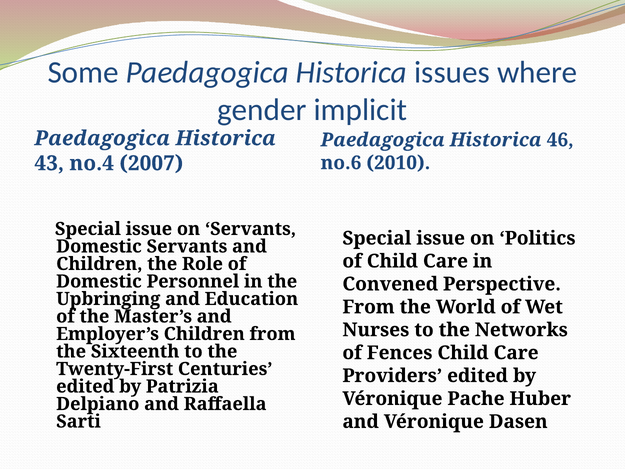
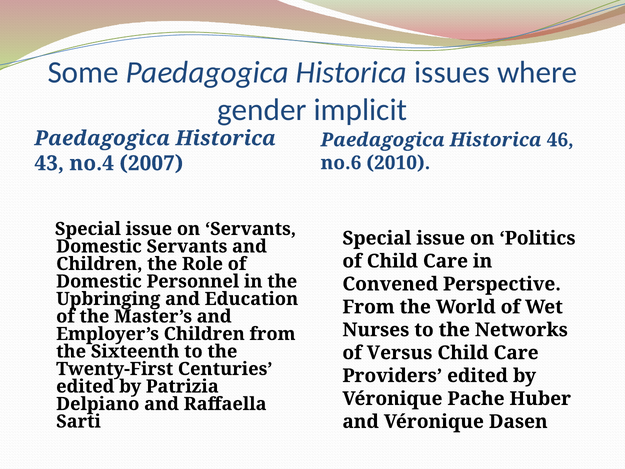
Fences: Fences -> Versus
